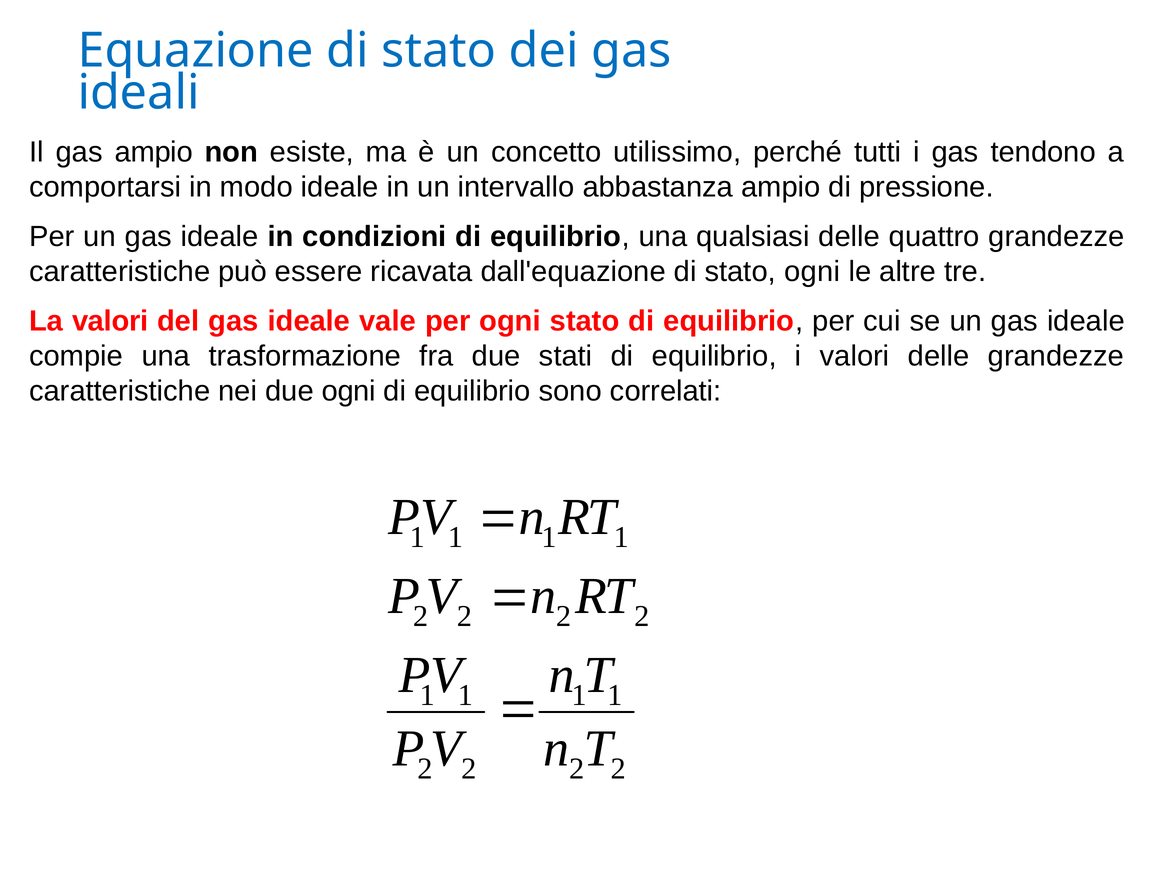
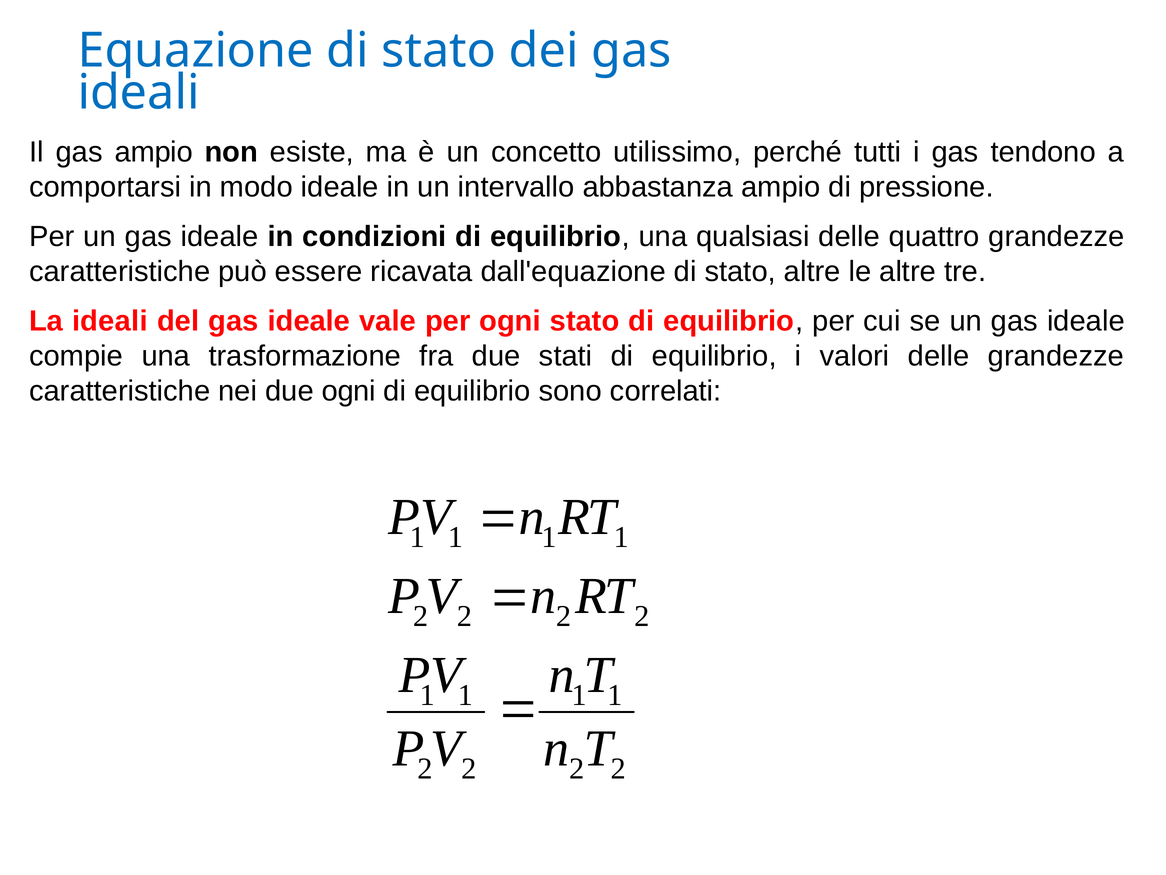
stato ogni: ogni -> altre
La valori: valori -> ideali
